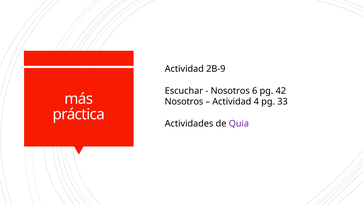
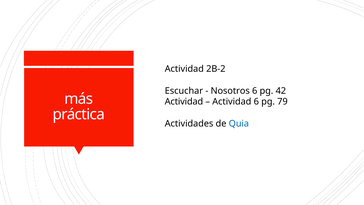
2B-9: 2B-9 -> 2B-2
Nosotros at (184, 102): Nosotros -> Actividad
Actividad 4: 4 -> 6
33: 33 -> 79
Quia colour: purple -> blue
